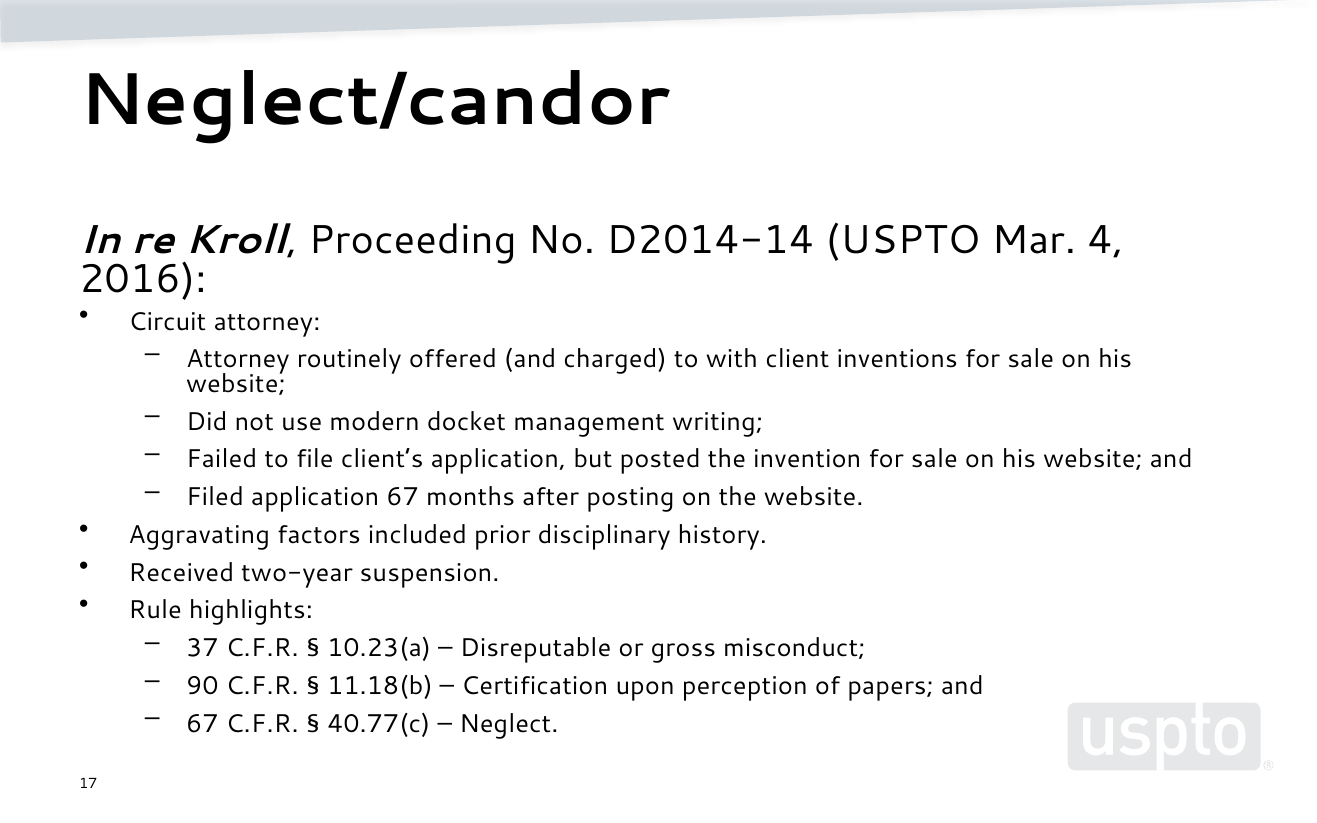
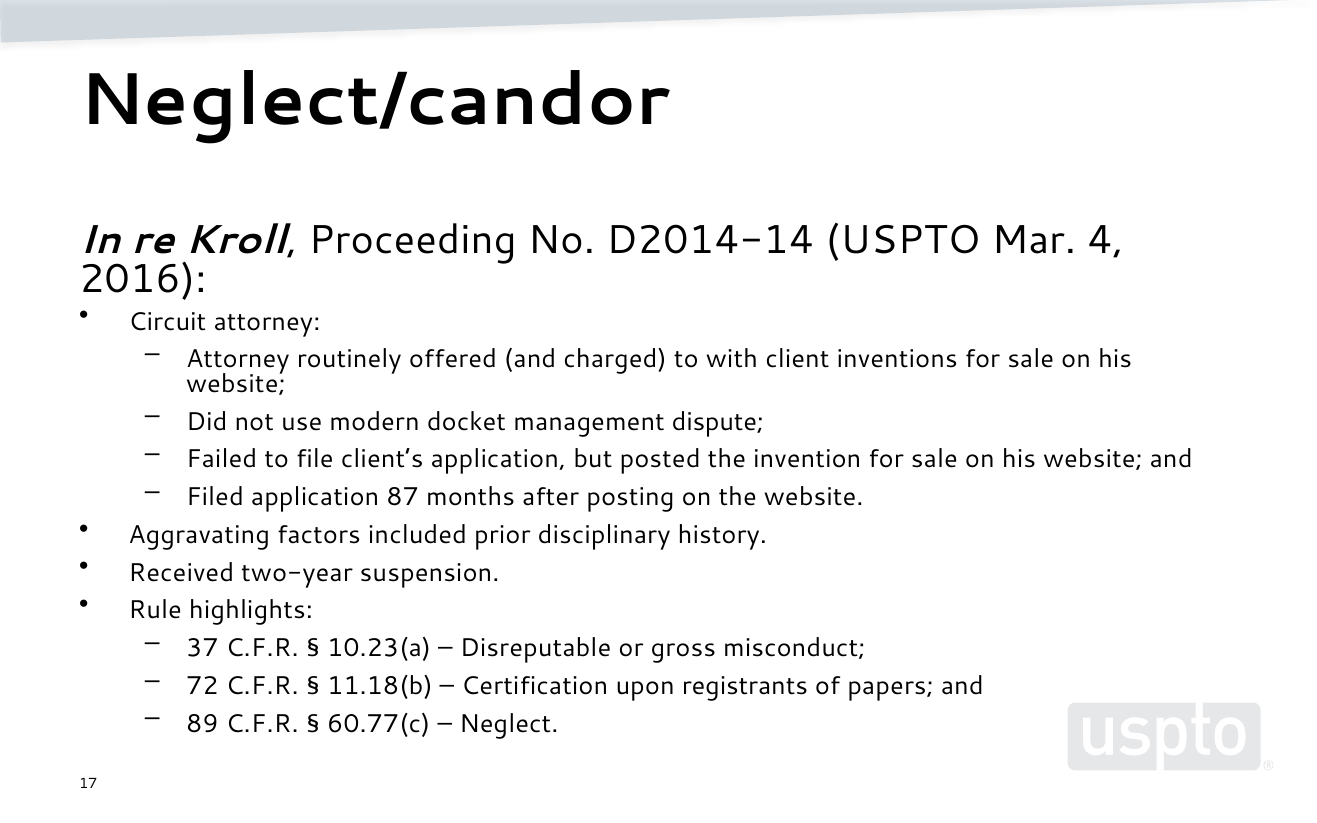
writing: writing -> dispute
application 67: 67 -> 87
90: 90 -> 72
perception: perception -> registrants
67 at (202, 724): 67 -> 89
40.77(c: 40.77(c -> 60.77(c
